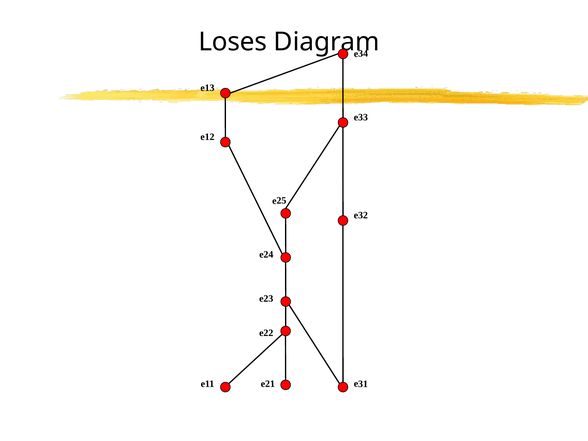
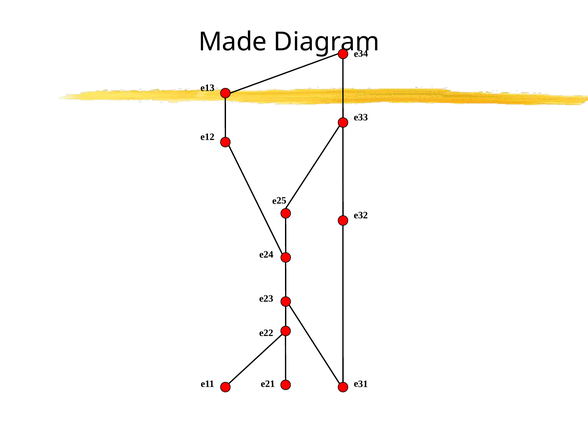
Loses: Loses -> Made
